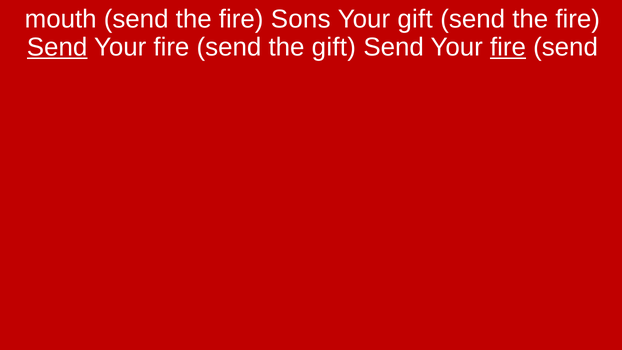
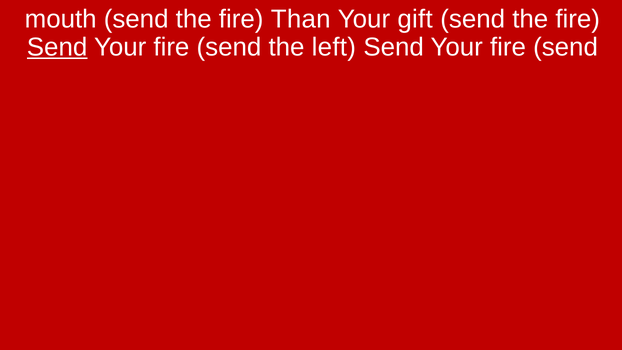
Sons: Sons -> Than
the gift: gift -> left
fire at (508, 47) underline: present -> none
